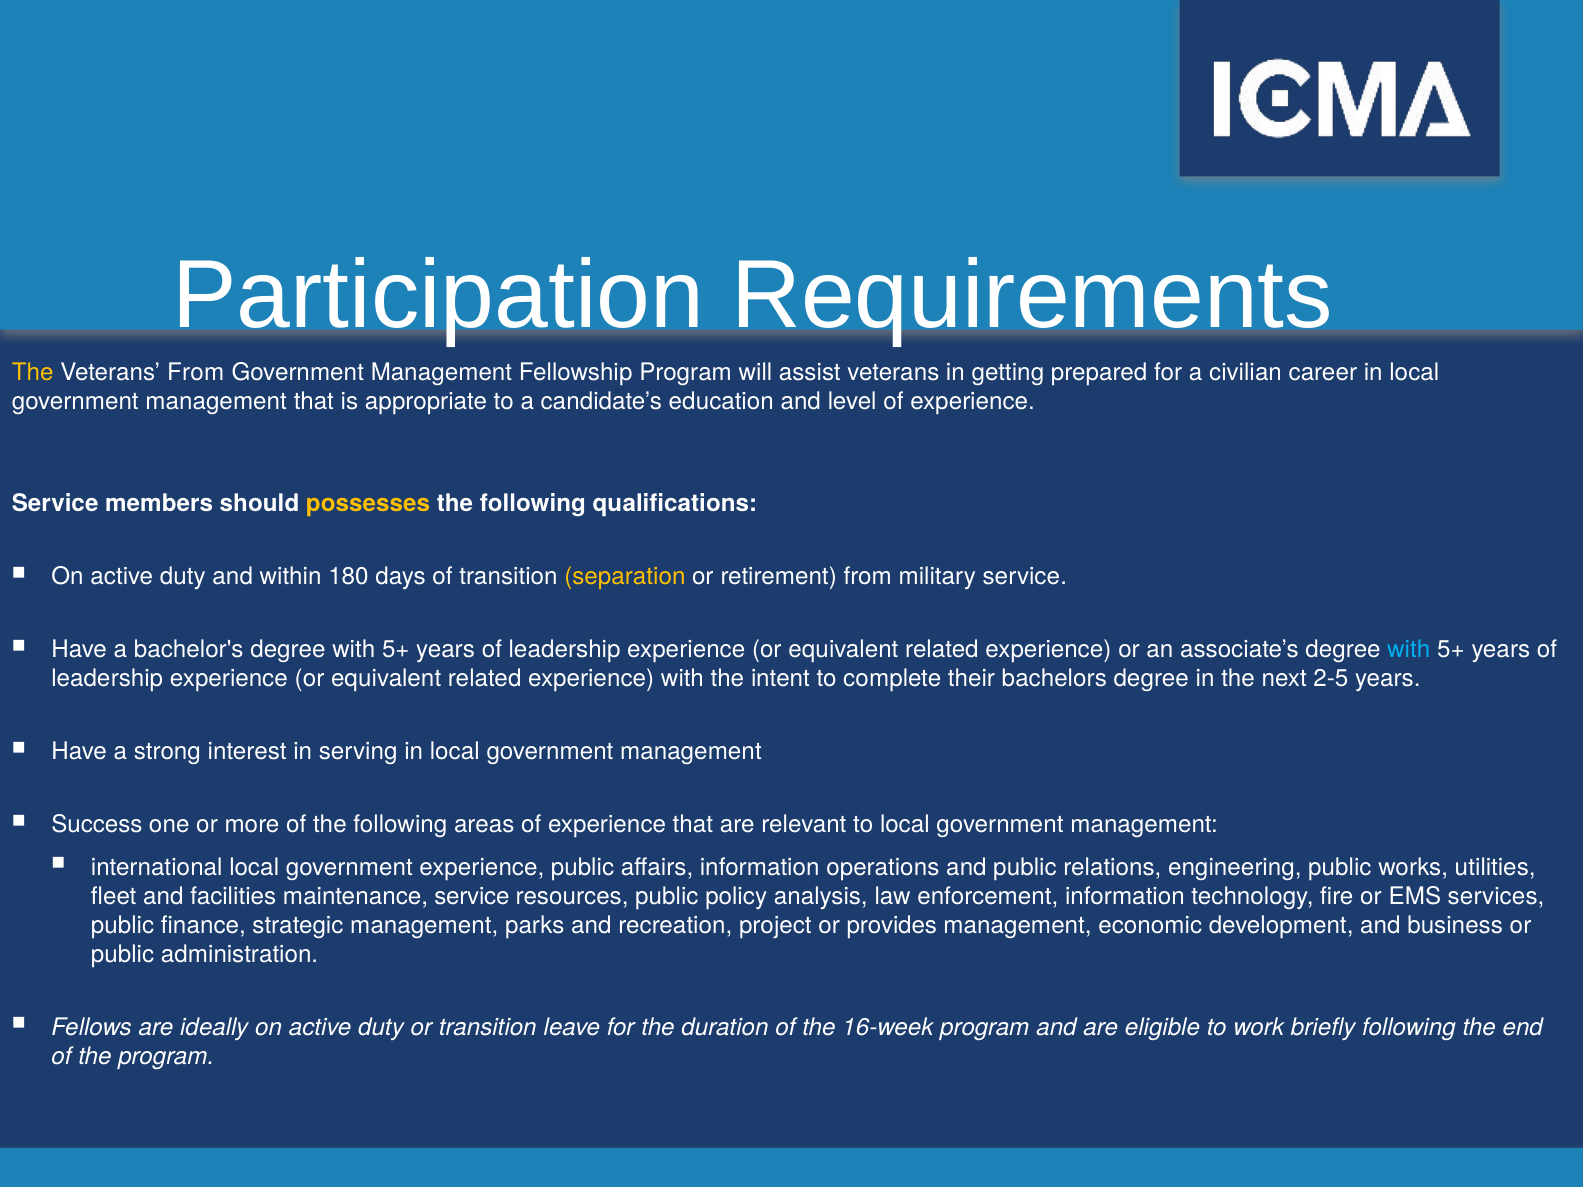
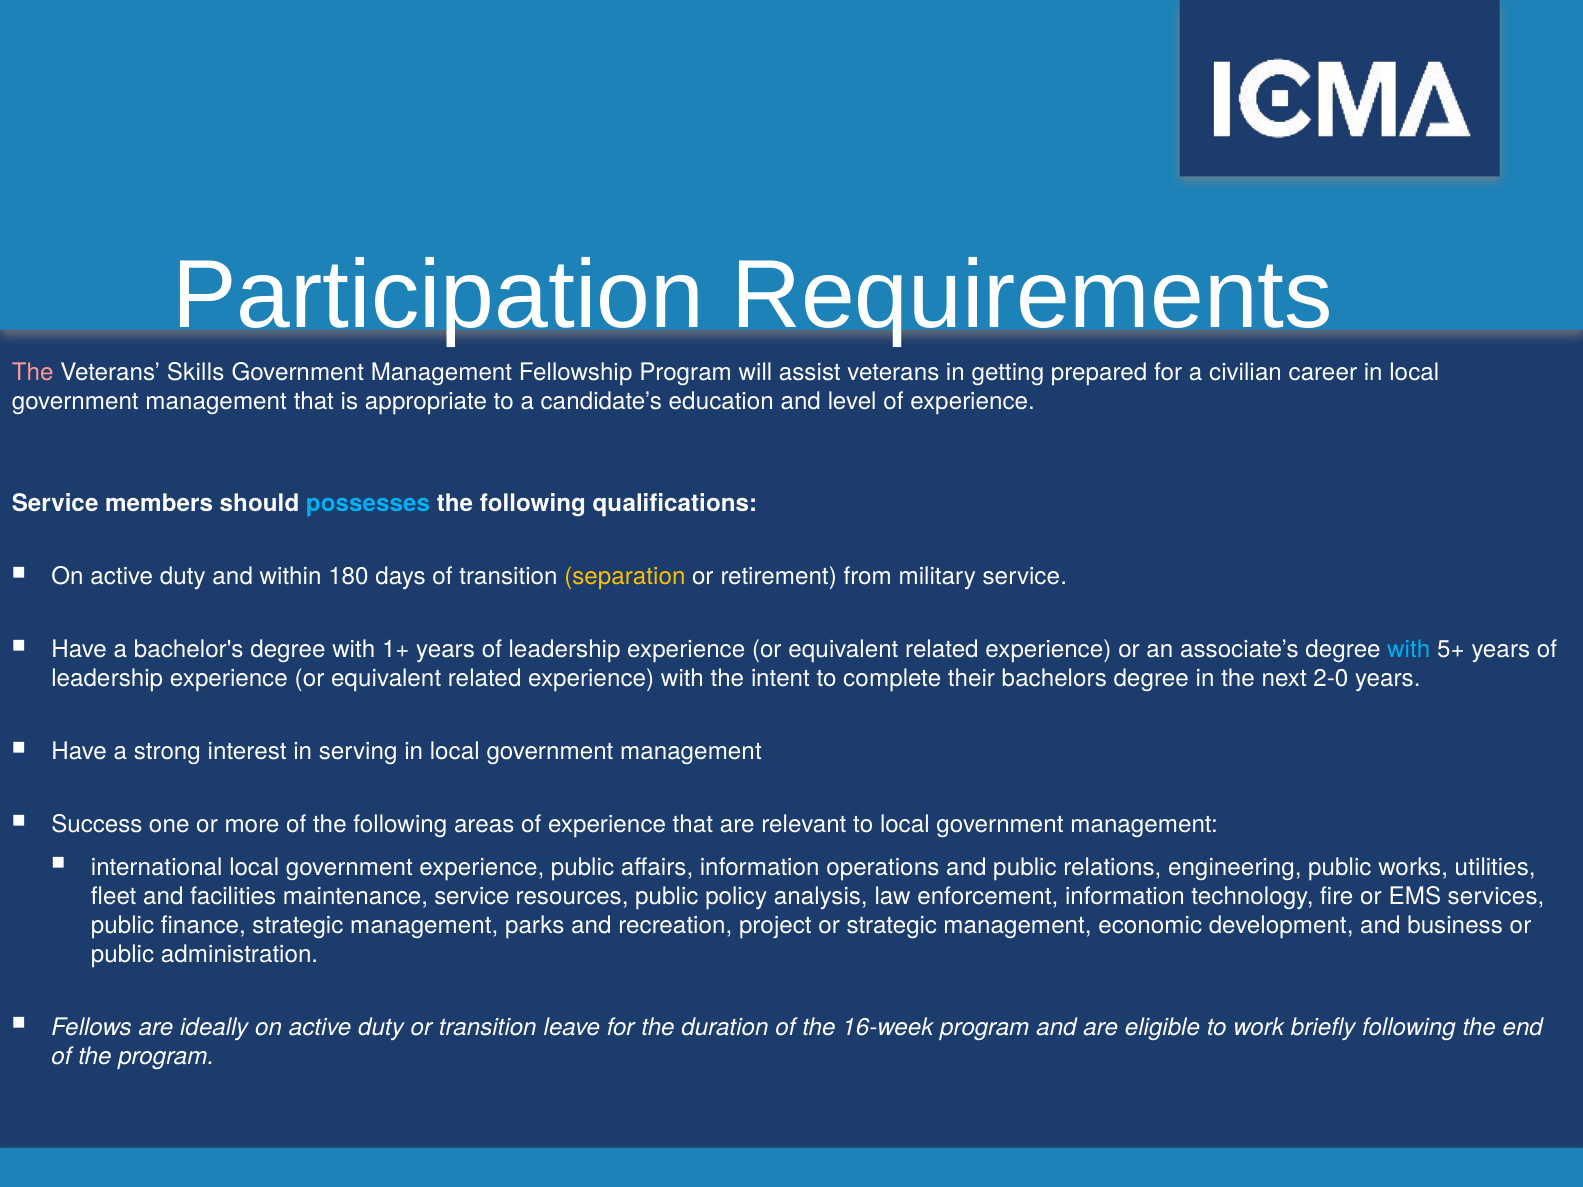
The at (33, 373) colour: yellow -> pink
Veterans From: From -> Skills
possesses colour: yellow -> light blue
bachelor's degree with 5+: 5+ -> 1+
2-5: 2-5 -> 2-0
or provides: provides -> strategic
